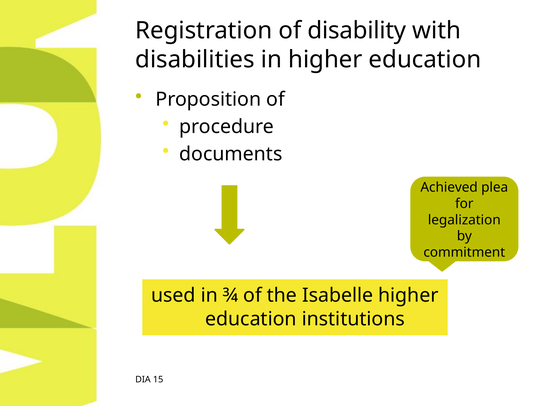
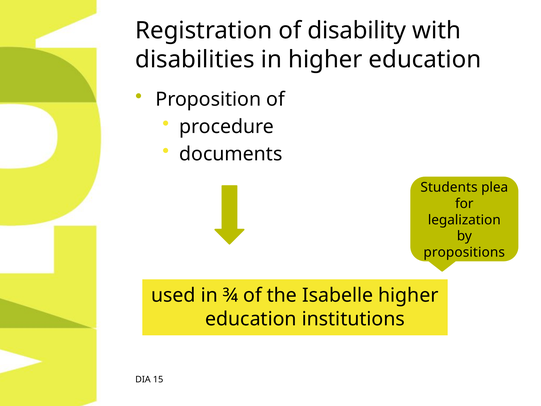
Achieved: Achieved -> Students
commitment: commitment -> propositions
